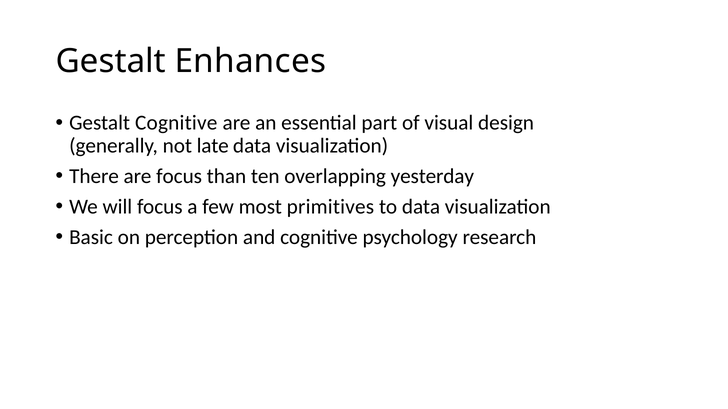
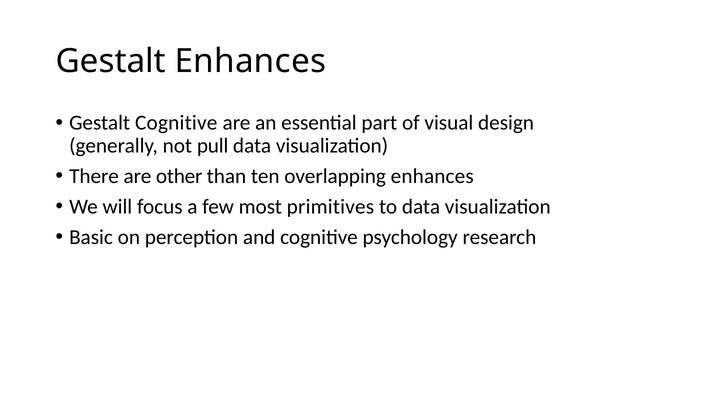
late: late -> pull
are focus: focus -> other
overlapping yesterday: yesterday -> enhances
